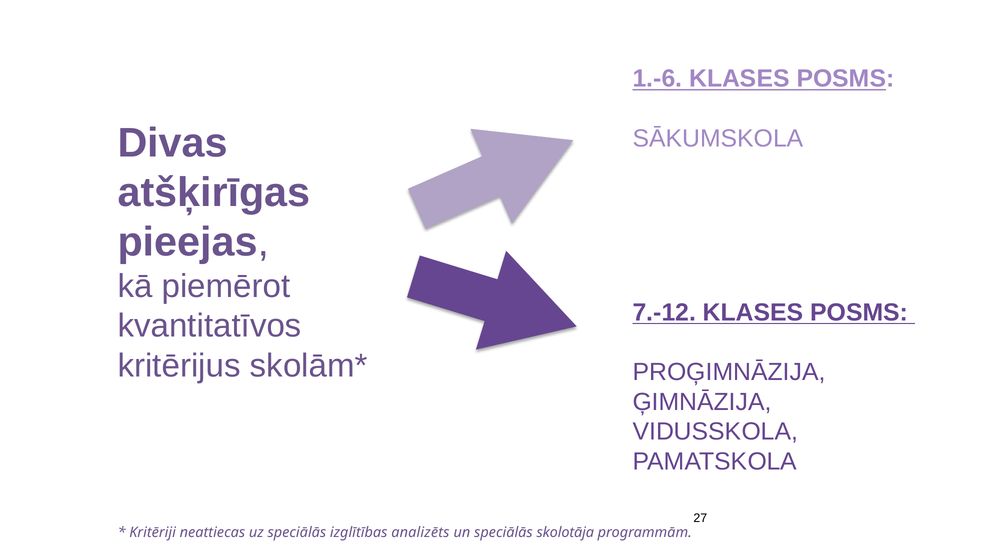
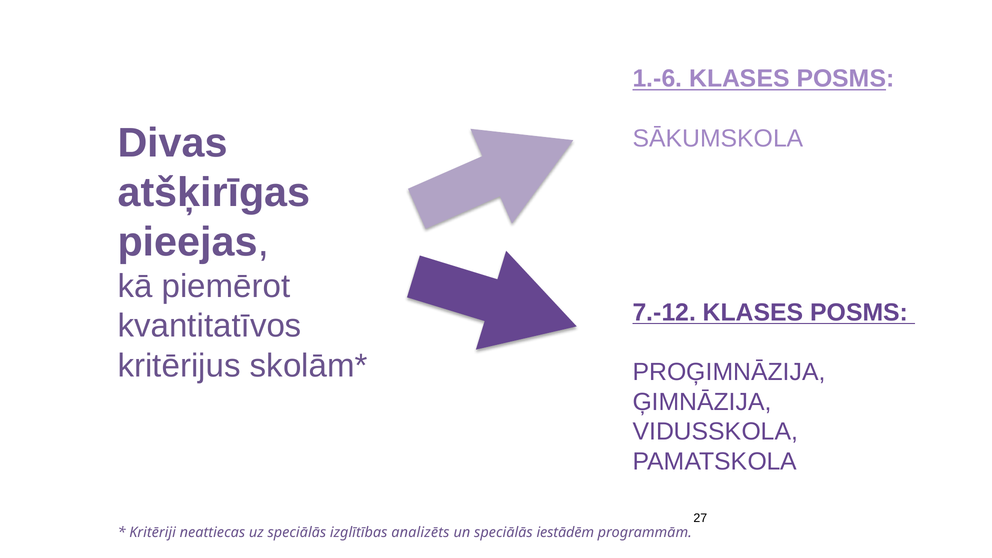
skolotāja: skolotāja -> iestādēm
